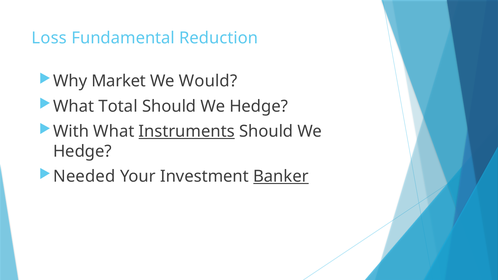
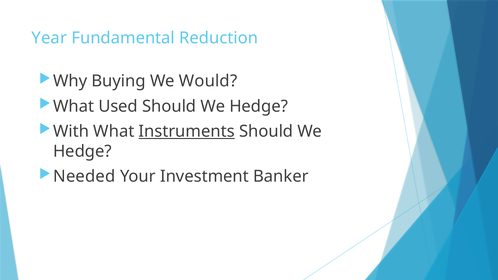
Loss: Loss -> Year
Market: Market -> Buying
Total: Total -> Used
Banker underline: present -> none
